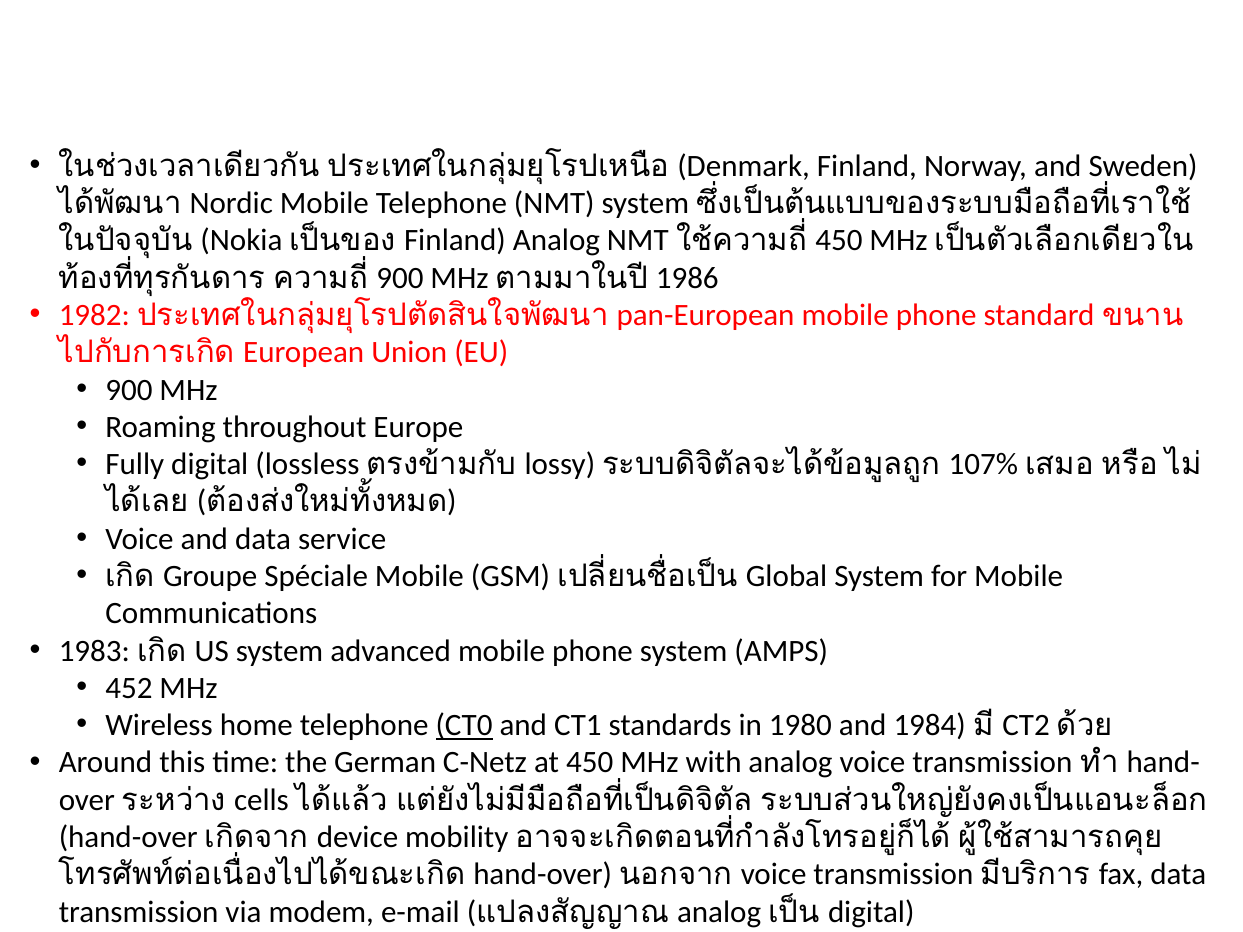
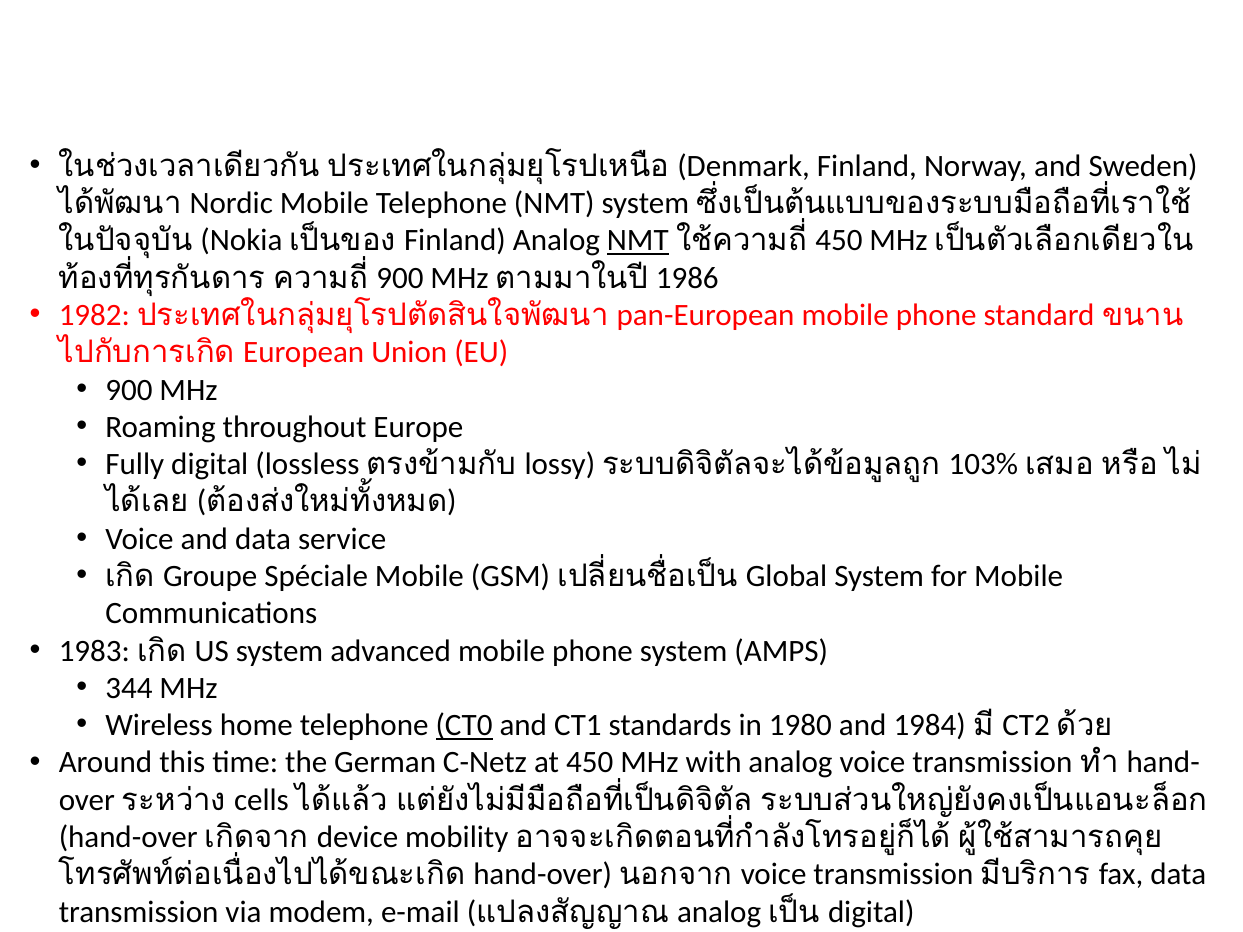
NMT at (638, 241) underline: none -> present
107%: 107% -> 103%
452: 452 -> 344
